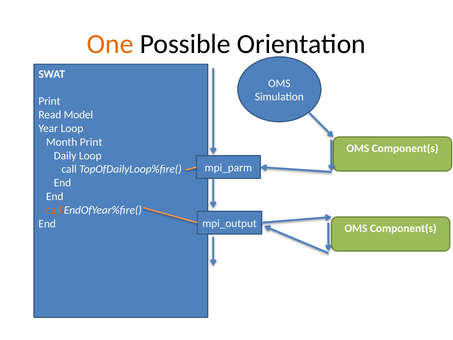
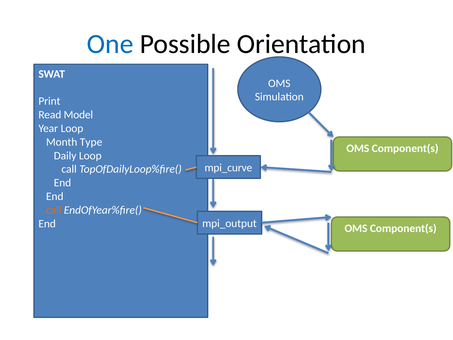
One colour: orange -> blue
Month Print: Print -> Type
mpi_parm: mpi_parm -> mpi_curve
